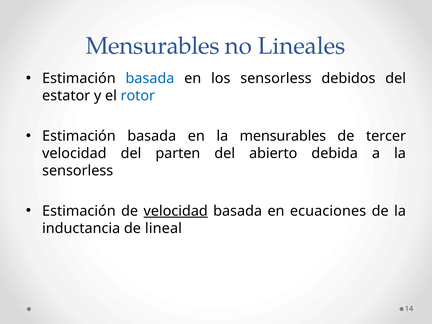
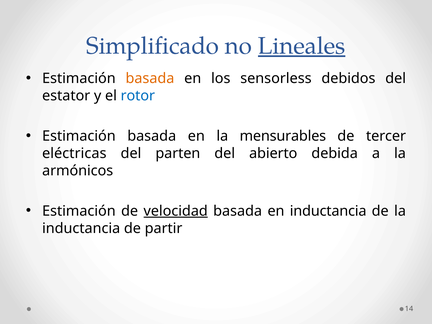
Mensurables at (153, 46): Mensurables -> Simplificado
Lineales underline: none -> present
basada at (150, 79) colour: blue -> orange
velocidad at (74, 153): velocidad -> eléctricas
sensorless at (78, 171): sensorless -> armónicos
en ecuaciones: ecuaciones -> inductancia
lineal: lineal -> partir
